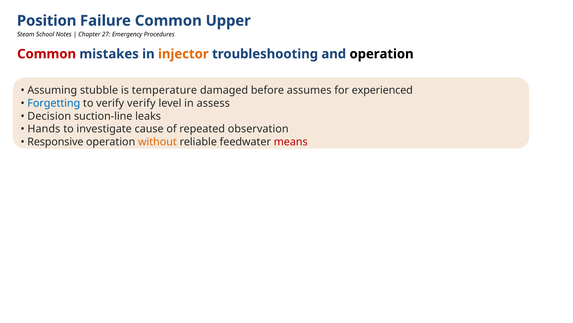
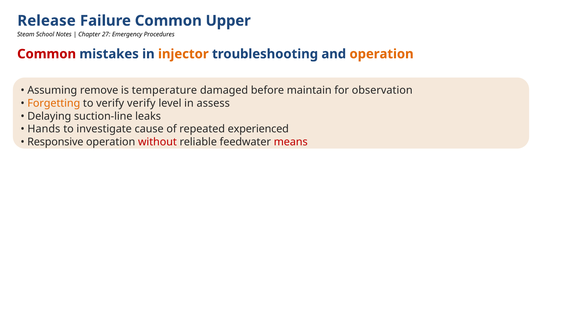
Position: Position -> Release
operation at (382, 54) colour: black -> orange
stubble: stubble -> remove
assumes: assumes -> maintain
experienced: experienced -> observation
Forgetting colour: blue -> orange
Decision: Decision -> Delaying
observation: observation -> experienced
without colour: orange -> red
